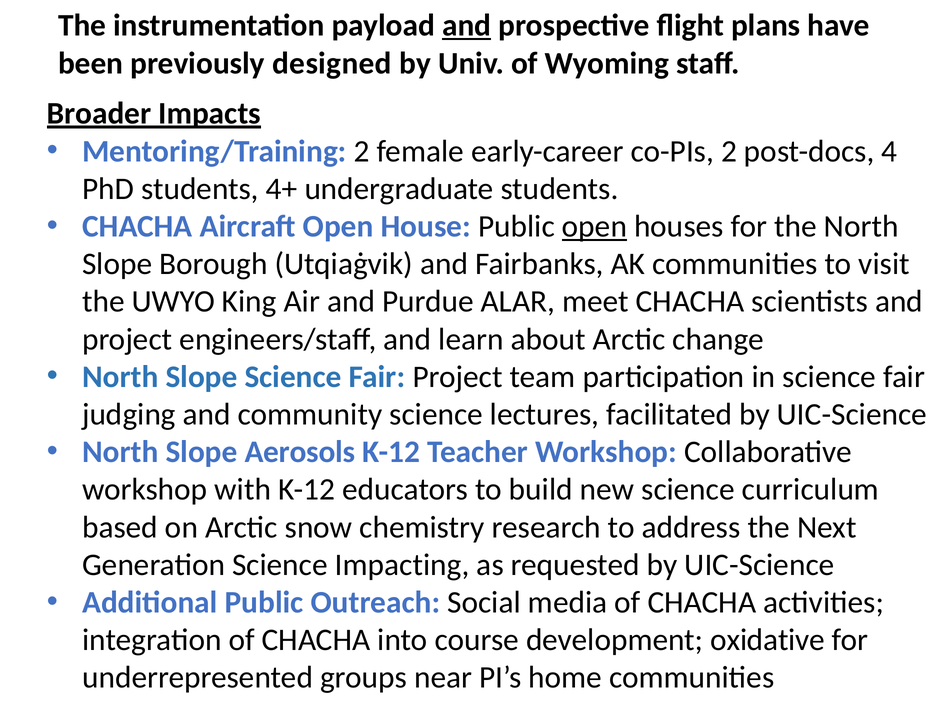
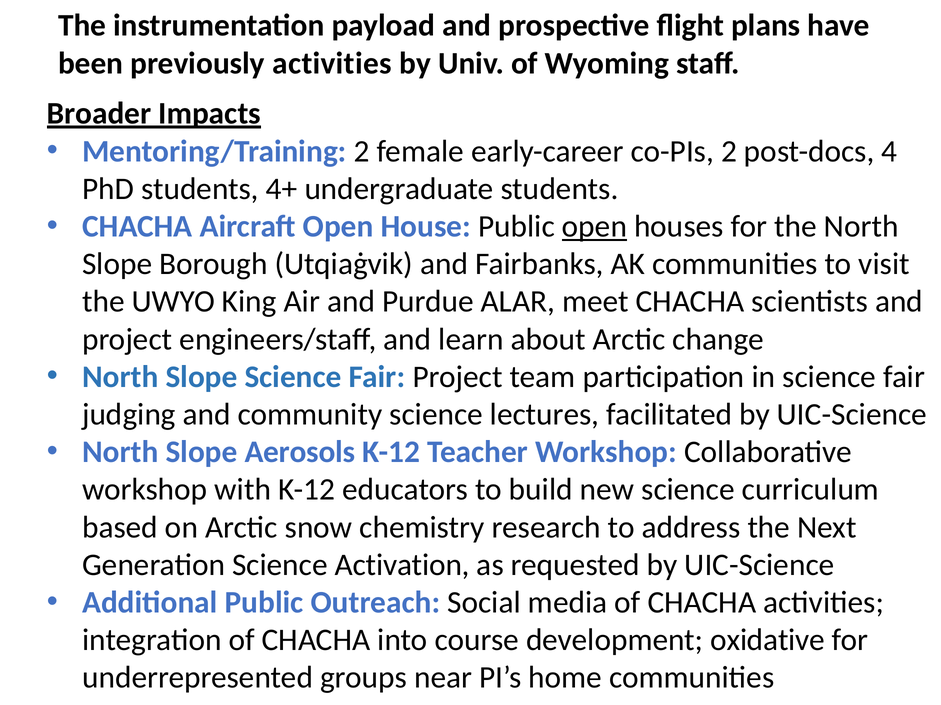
and at (467, 26) underline: present -> none
previously designed: designed -> activities
Impacting: Impacting -> Activation
